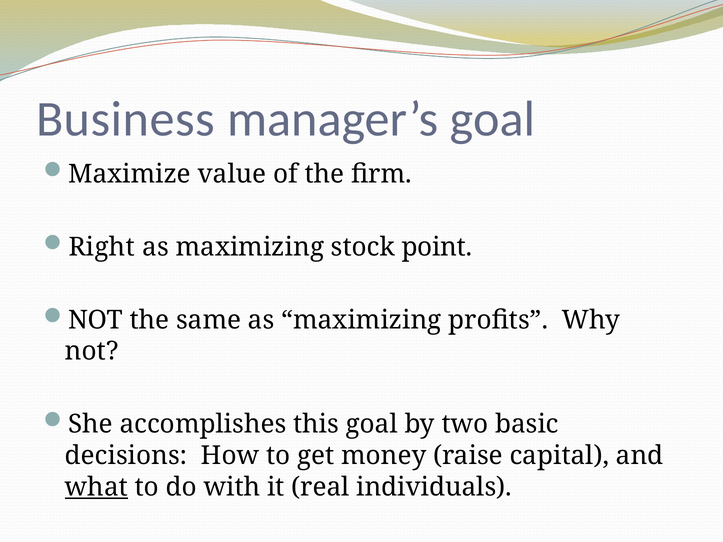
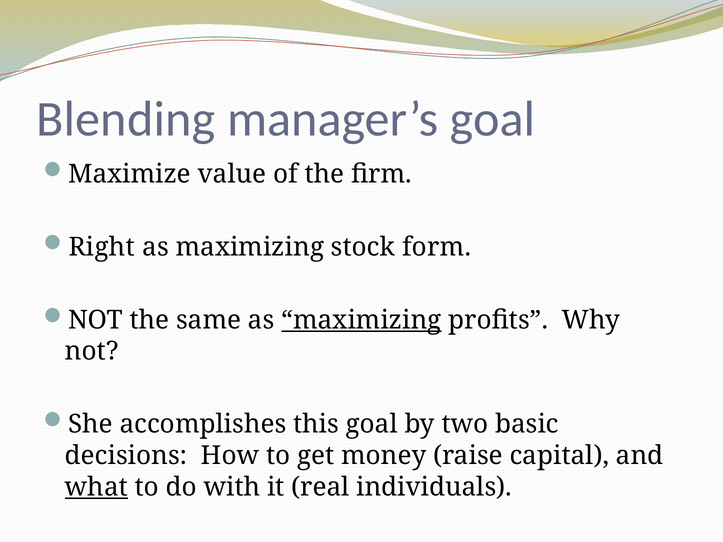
Business: Business -> Blending
point: point -> form
maximizing at (361, 320) underline: none -> present
